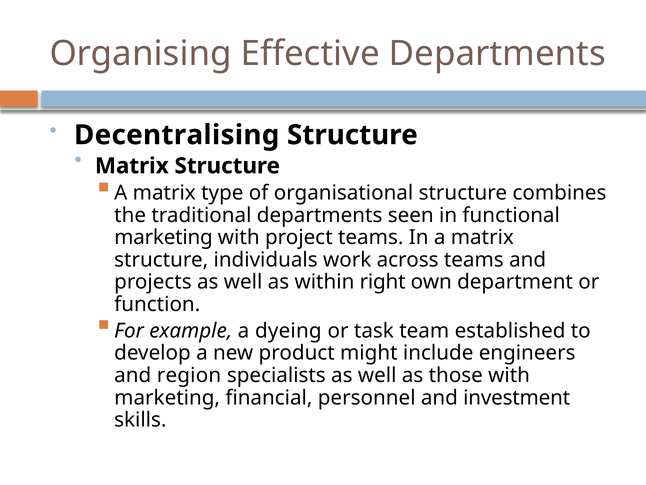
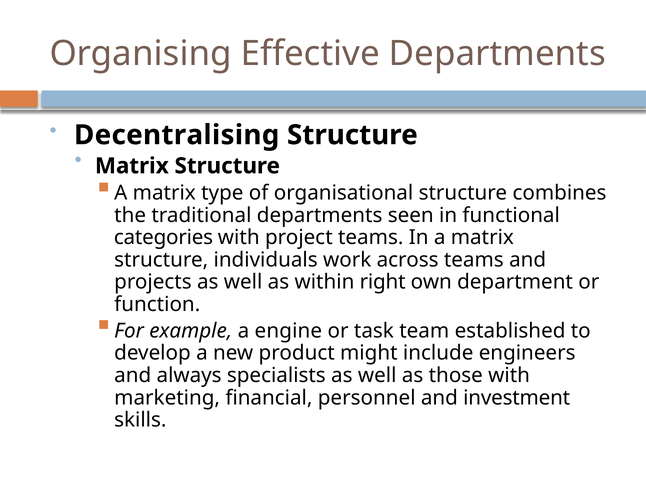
marketing at (164, 237): marketing -> categories
dyeing: dyeing -> engine
region: region -> always
